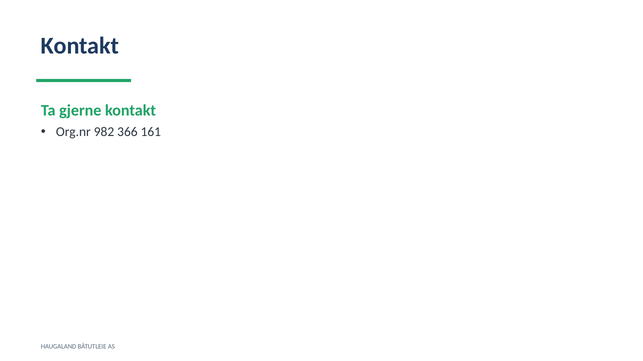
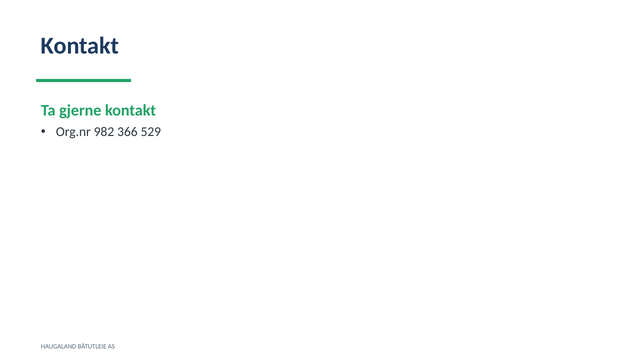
161: 161 -> 529
